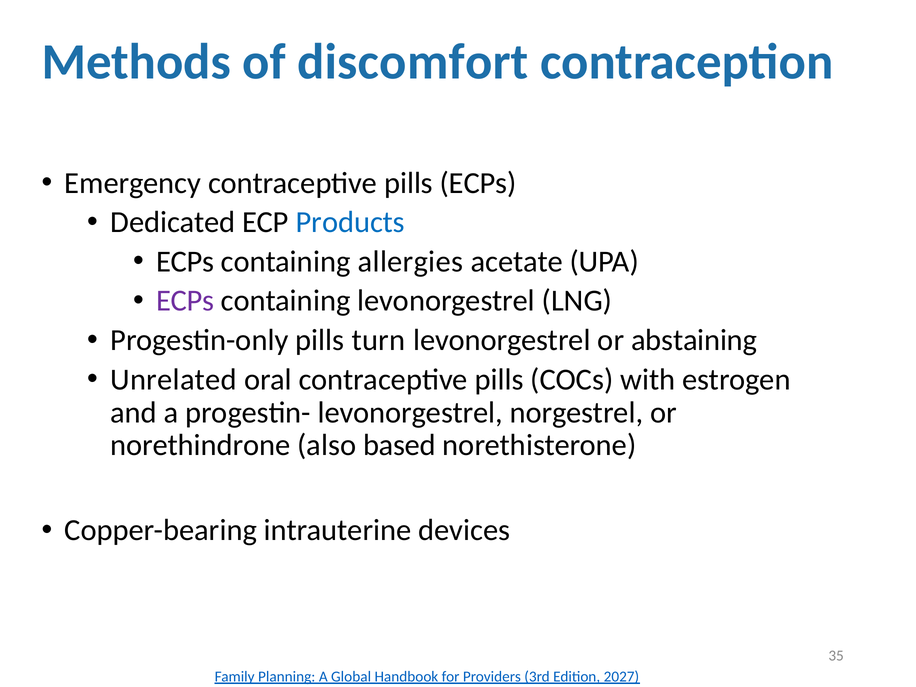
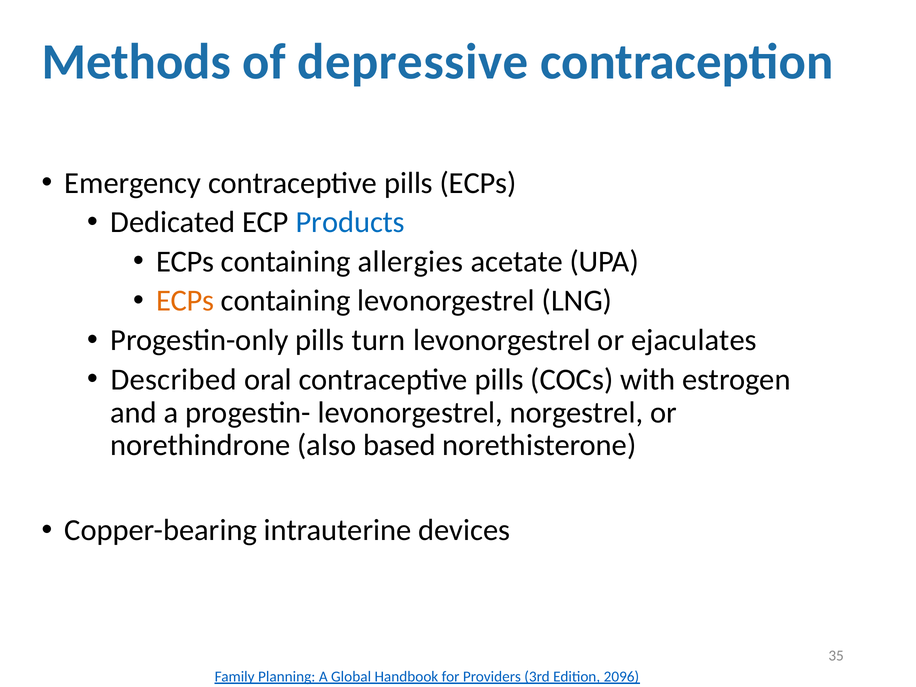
discomfort: discomfort -> depressive
ECPs at (185, 301) colour: purple -> orange
abstaining: abstaining -> ejaculates
Unrelated: Unrelated -> Described
2027: 2027 -> 2096
